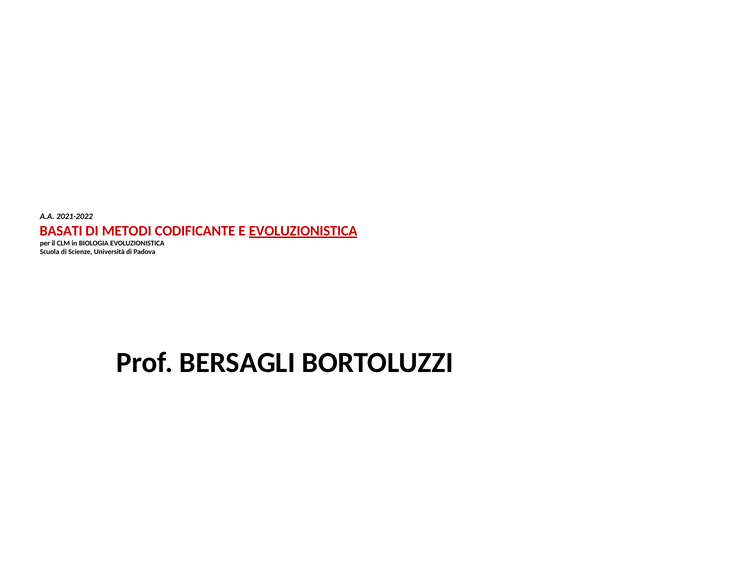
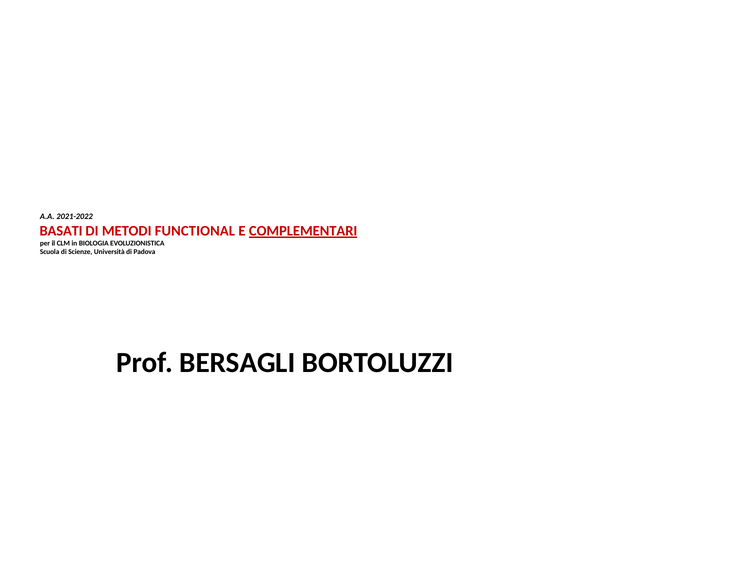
CODIFICANTE: CODIFICANTE -> FUNCTIONAL
E EVOLUZIONISTICA: EVOLUZIONISTICA -> COMPLEMENTARI
